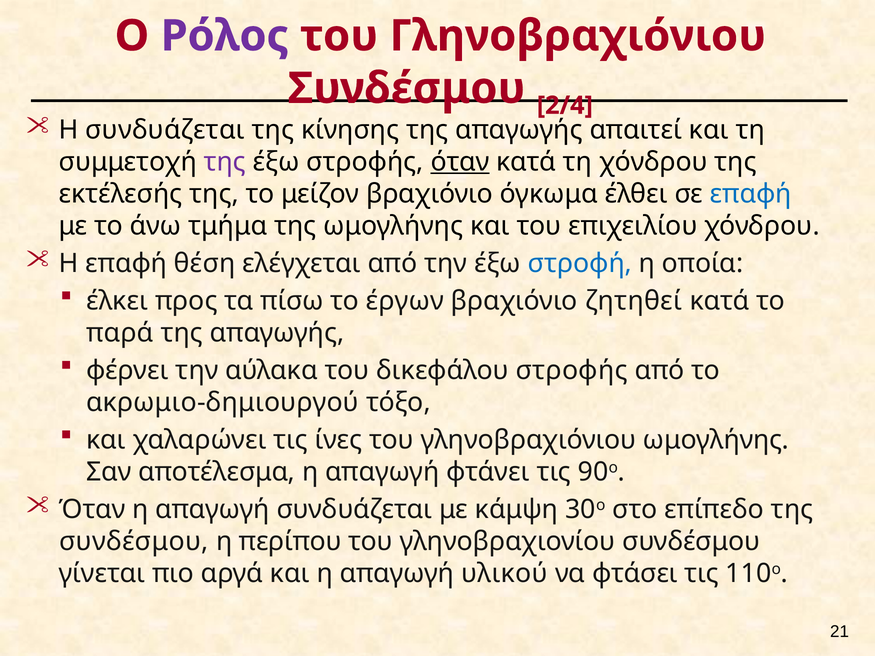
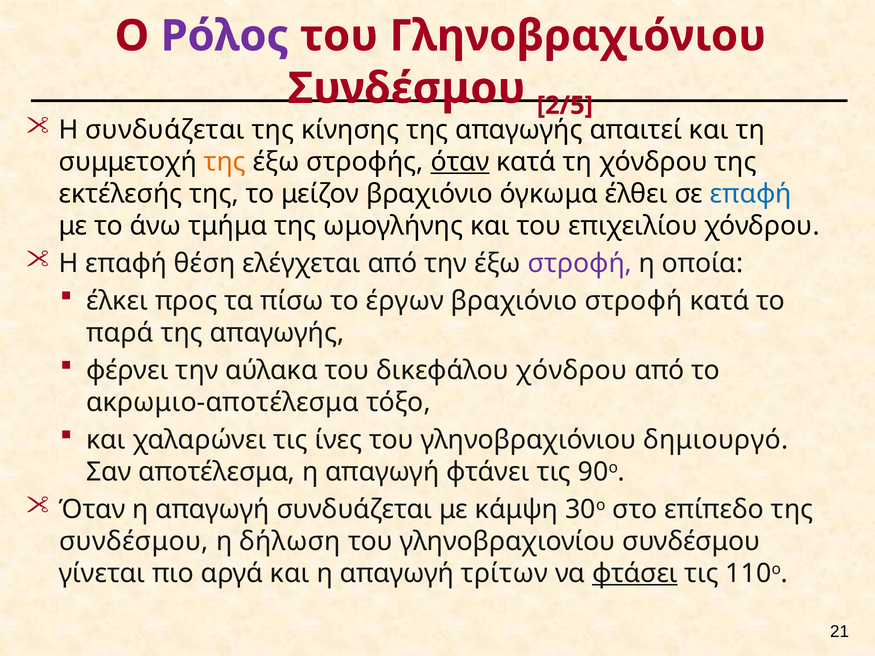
2/4: 2/4 -> 2/5
της at (225, 162) colour: purple -> orange
στροφή at (580, 264) colour: blue -> purple
βραχιόνιο ζητηθεί: ζητηθεί -> στροφή
δικεφάλου στροφής: στροφής -> χόνδρου
ακρωμιο-δημιουργού: ακρωμιο-δημιουργού -> ακρωμιο-αποτέλεσμα
γληνοβραχιόνιου ωμογλήνης: ωμογλήνης -> δημιουργό
περίπου: περίπου -> δήλωση
υλικού: υλικού -> τρίτων
φτάσει underline: none -> present
